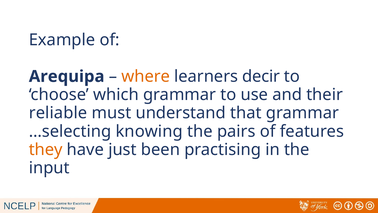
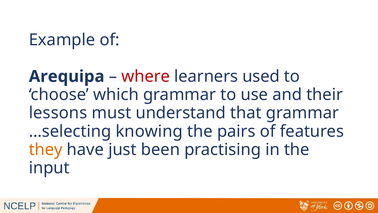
where colour: orange -> red
decir: decir -> used
reliable: reliable -> lessons
